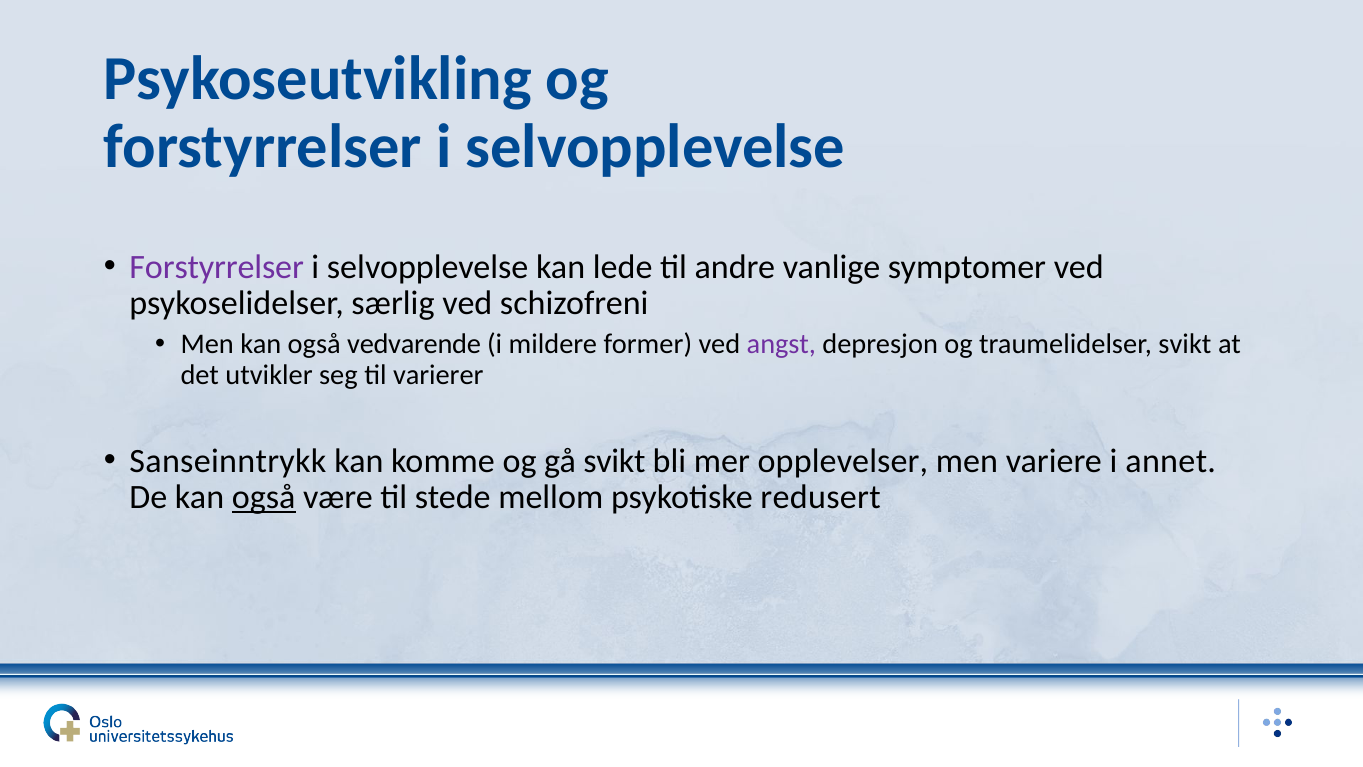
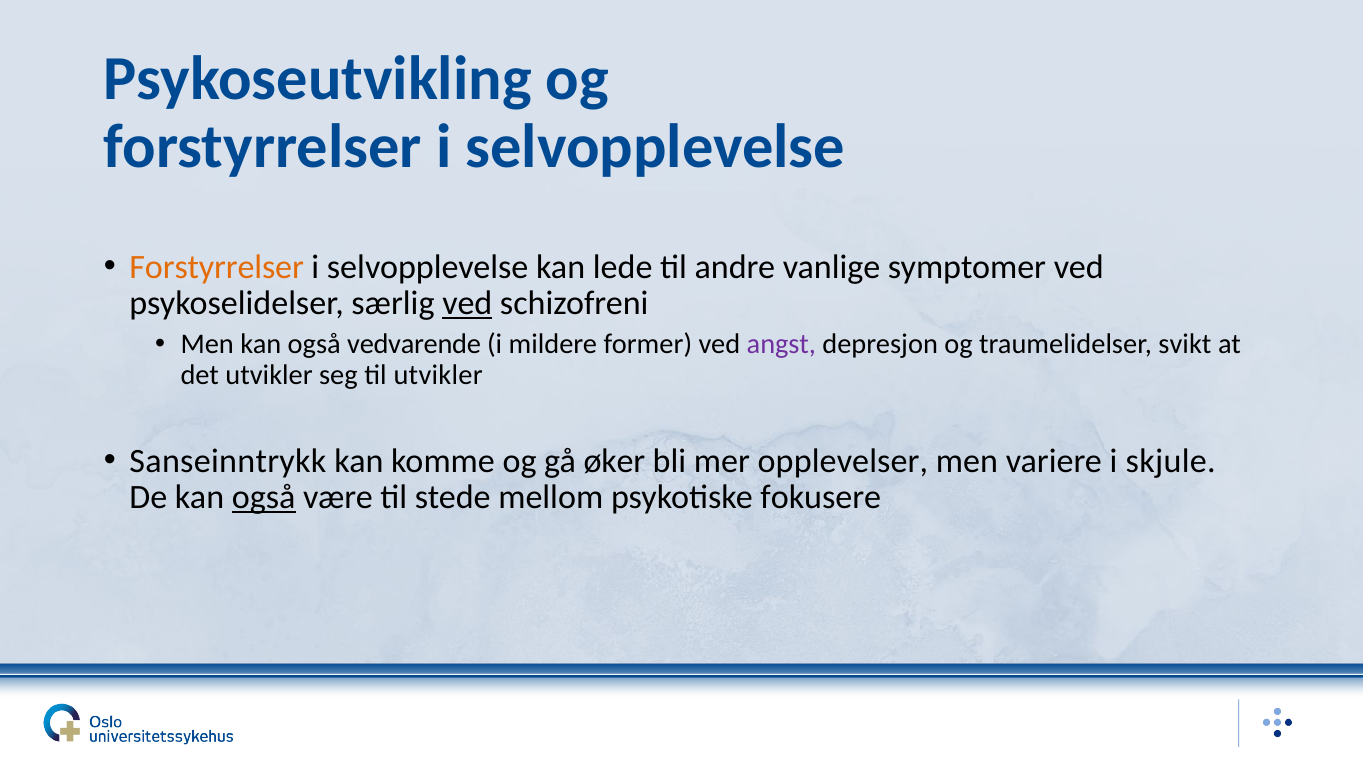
Forstyrrelser at (217, 267) colour: purple -> orange
ved at (467, 303) underline: none -> present
til varierer: varierer -> utvikler
gå svikt: svikt -> øker
annet: annet -> skjule
redusert: redusert -> fokusere
